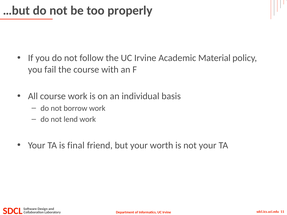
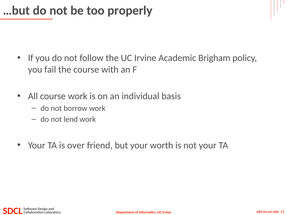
Material: Material -> Brigham
final: final -> over
